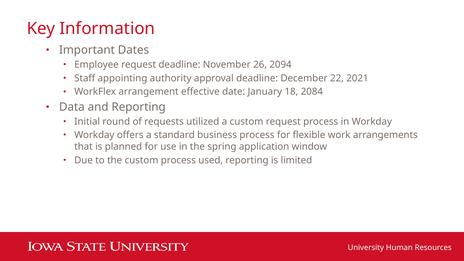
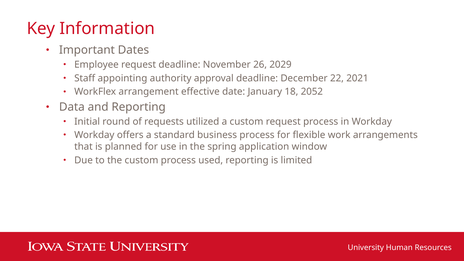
2094: 2094 -> 2029
2084: 2084 -> 2052
